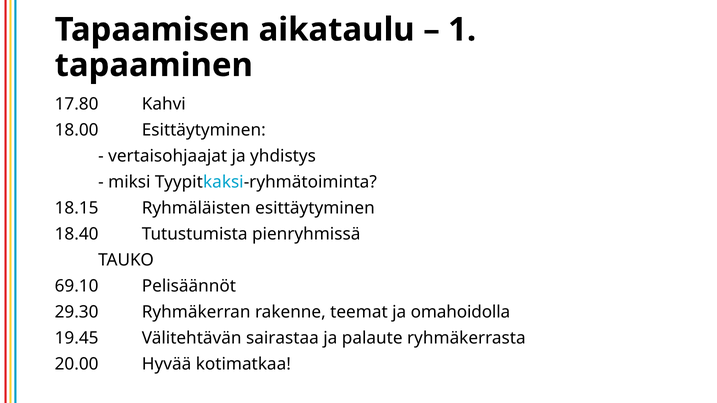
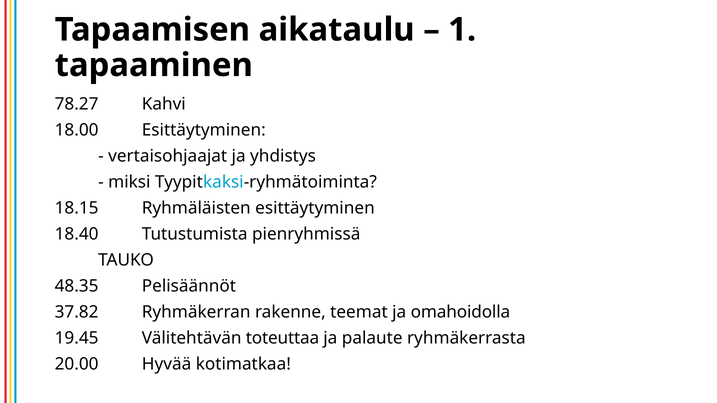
17.80: 17.80 -> 78.27
69.10: 69.10 -> 48.35
29.30: 29.30 -> 37.82
sairastaa: sairastaa -> toteuttaa
